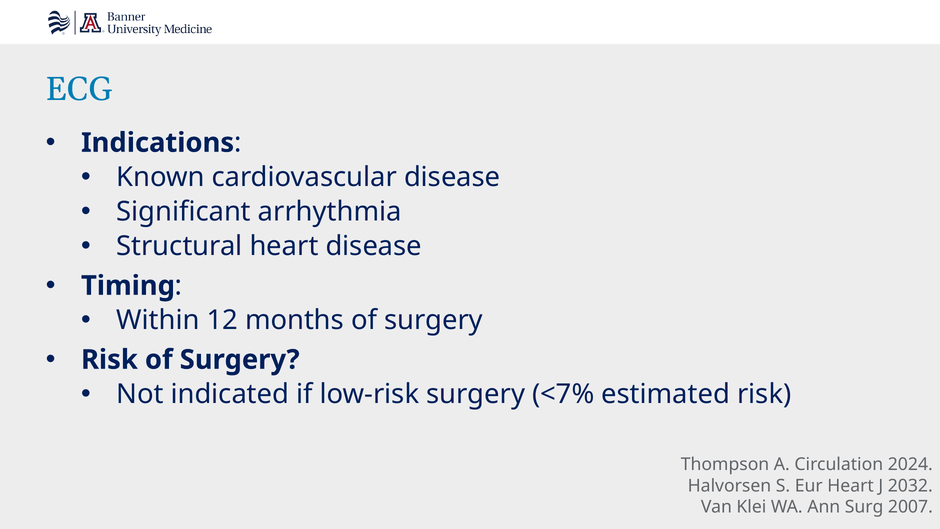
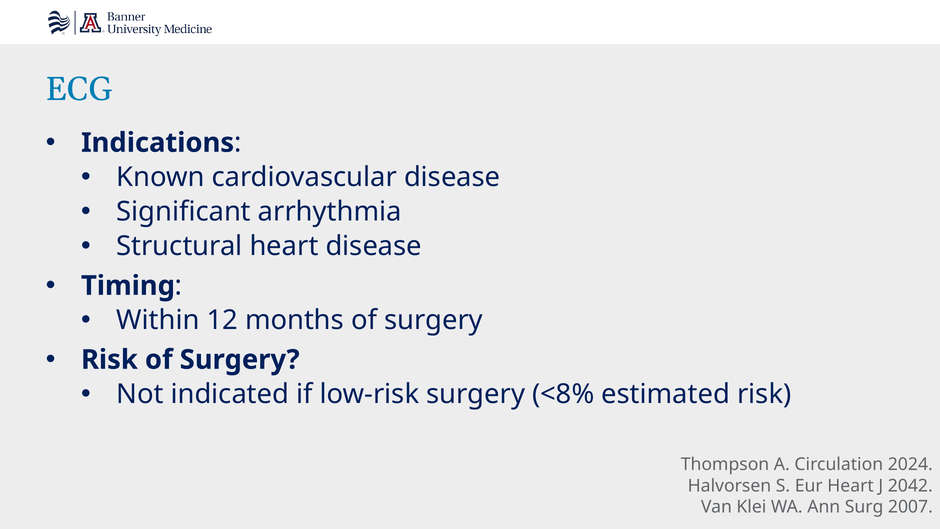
<7%: <7% -> <8%
2032: 2032 -> 2042
